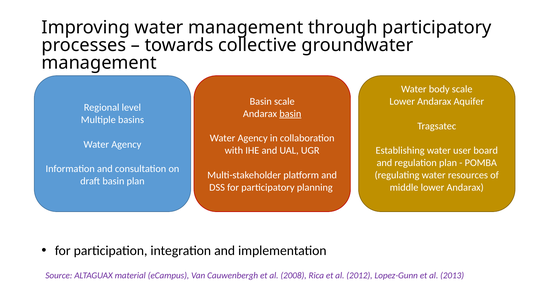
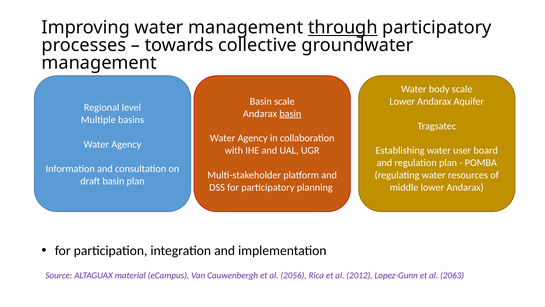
through underline: none -> present
2008: 2008 -> 2056
2013: 2013 -> 2063
